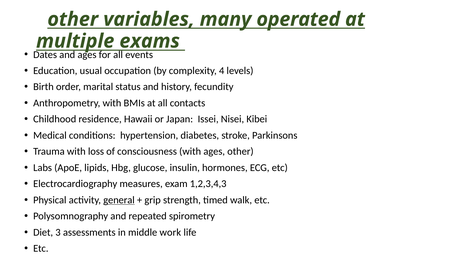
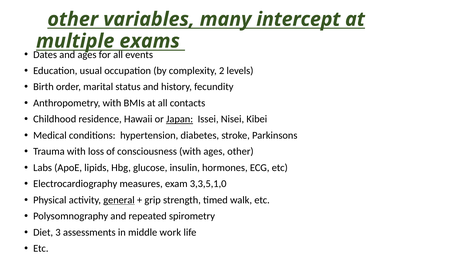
operated: operated -> intercept
4: 4 -> 2
Japan underline: none -> present
1,2,3,4,3: 1,2,3,4,3 -> 3,3,5,1,0
